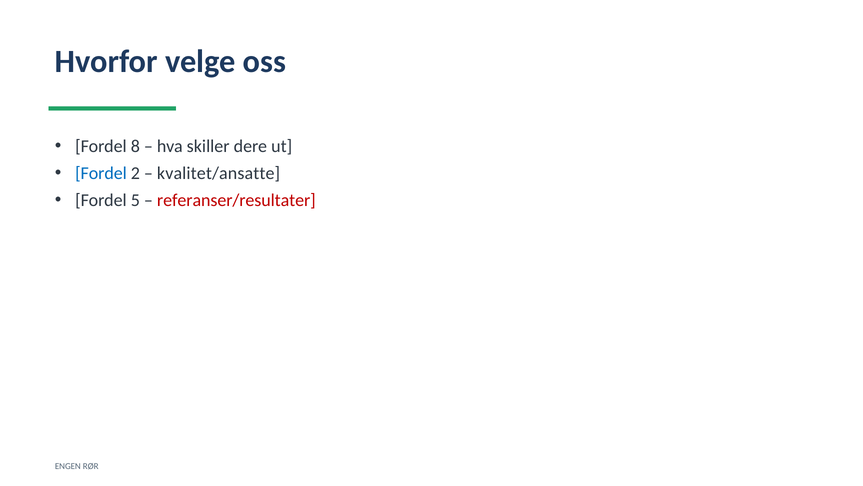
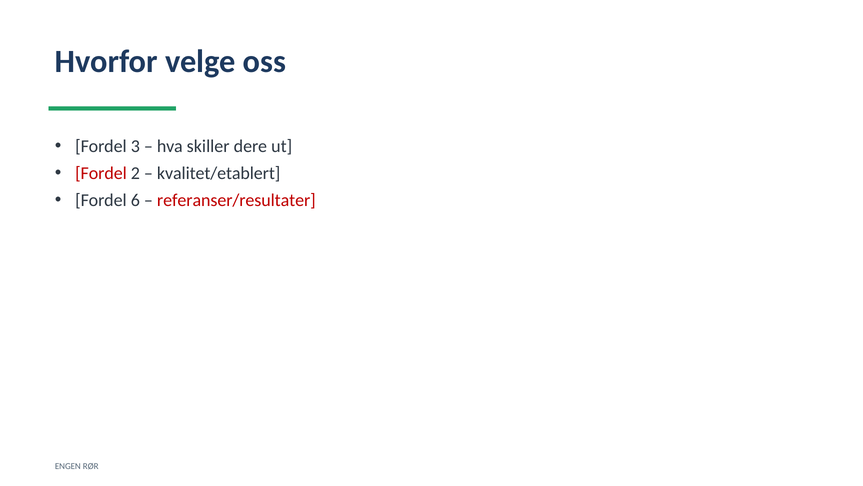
8: 8 -> 3
Fordel at (101, 173) colour: blue -> red
kvalitet/ansatte: kvalitet/ansatte -> kvalitet/etablert
5: 5 -> 6
